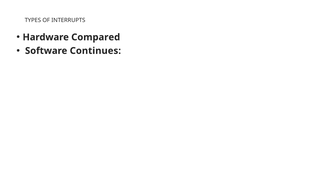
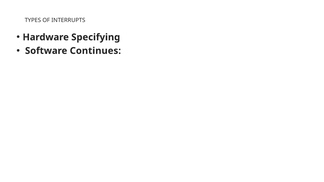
Compared: Compared -> Specifying
